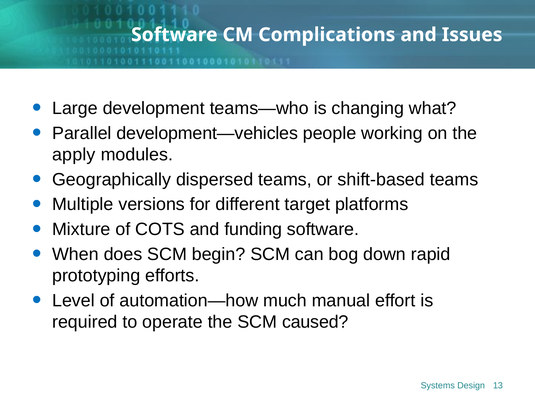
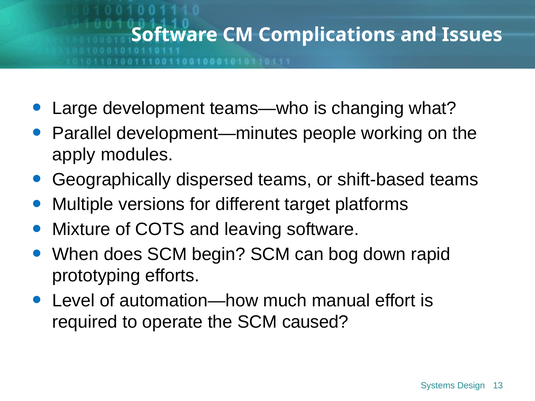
development—vehicles: development—vehicles -> development—minutes
funding: funding -> leaving
